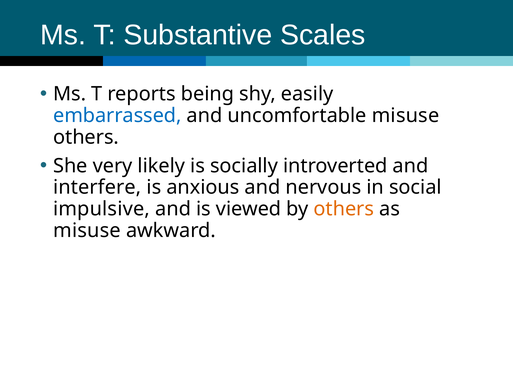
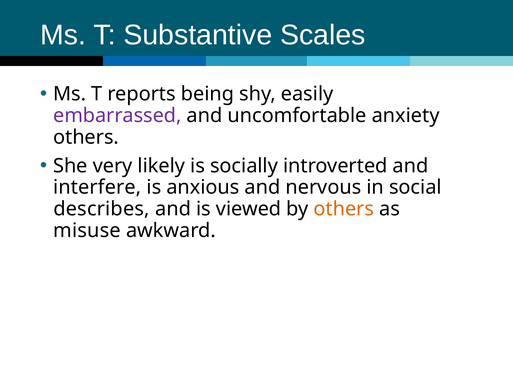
embarrassed colour: blue -> purple
uncomfortable misuse: misuse -> anxiety
impulsive: impulsive -> describes
